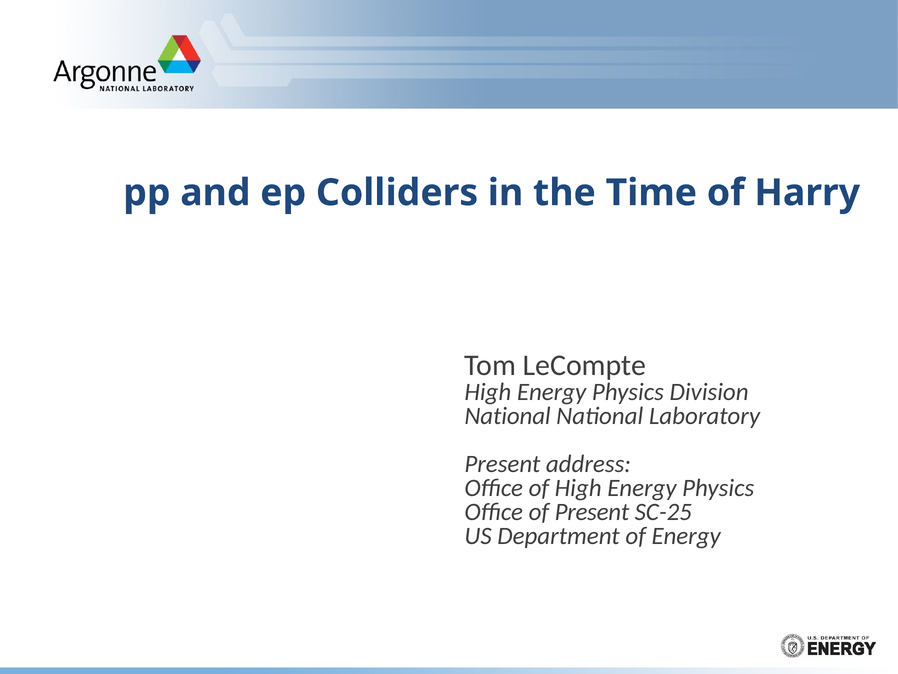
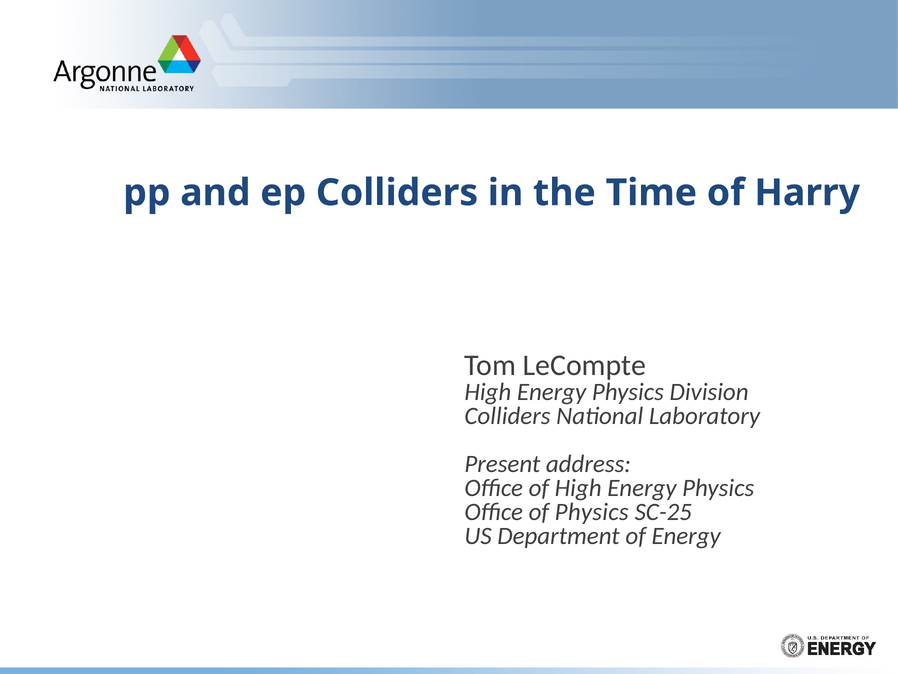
National at (508, 416): National -> Colliders
of Present: Present -> Physics
